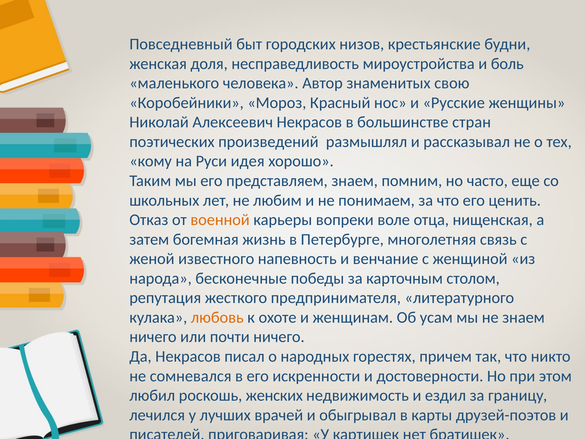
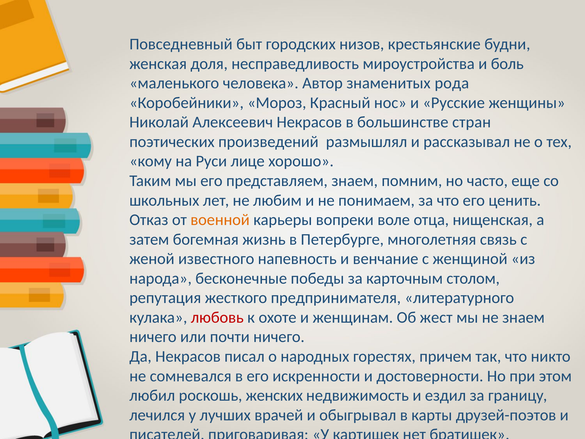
свою: свою -> рода
идея: идея -> лице
любовь colour: orange -> red
усам: усам -> жест
